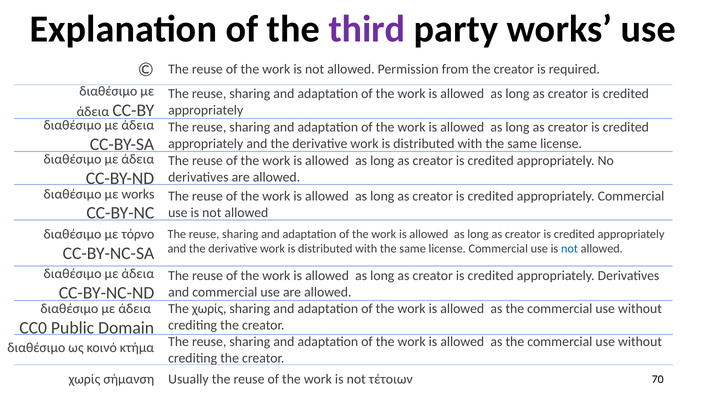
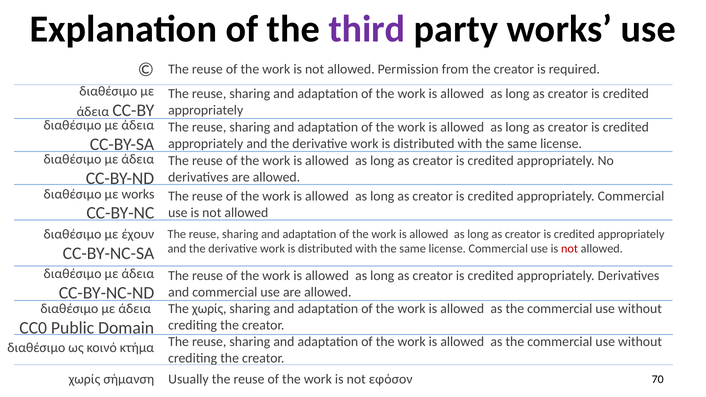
τόρνο: τόρνο -> έχουν
not at (570, 249) colour: blue -> red
τέτοιων: τέτοιων -> εφόσον
